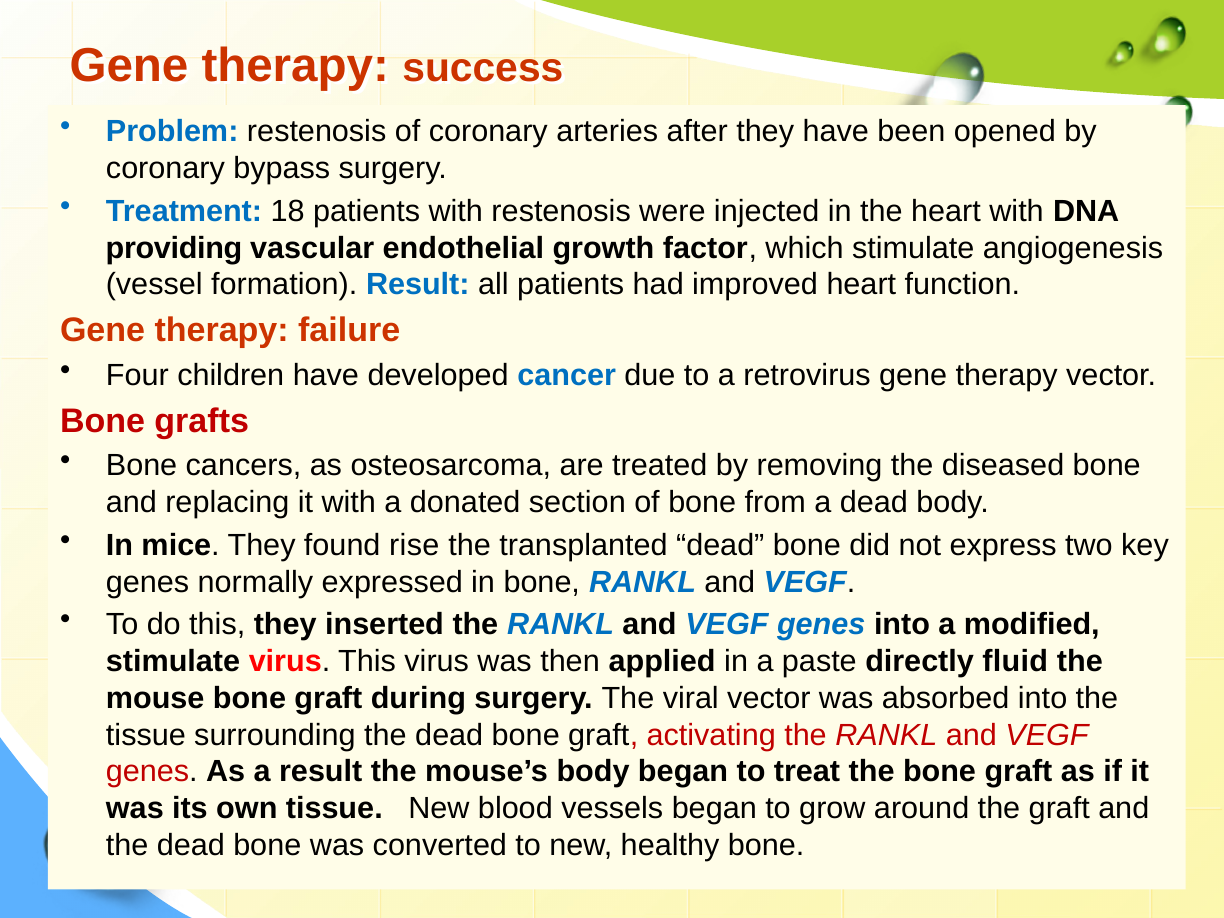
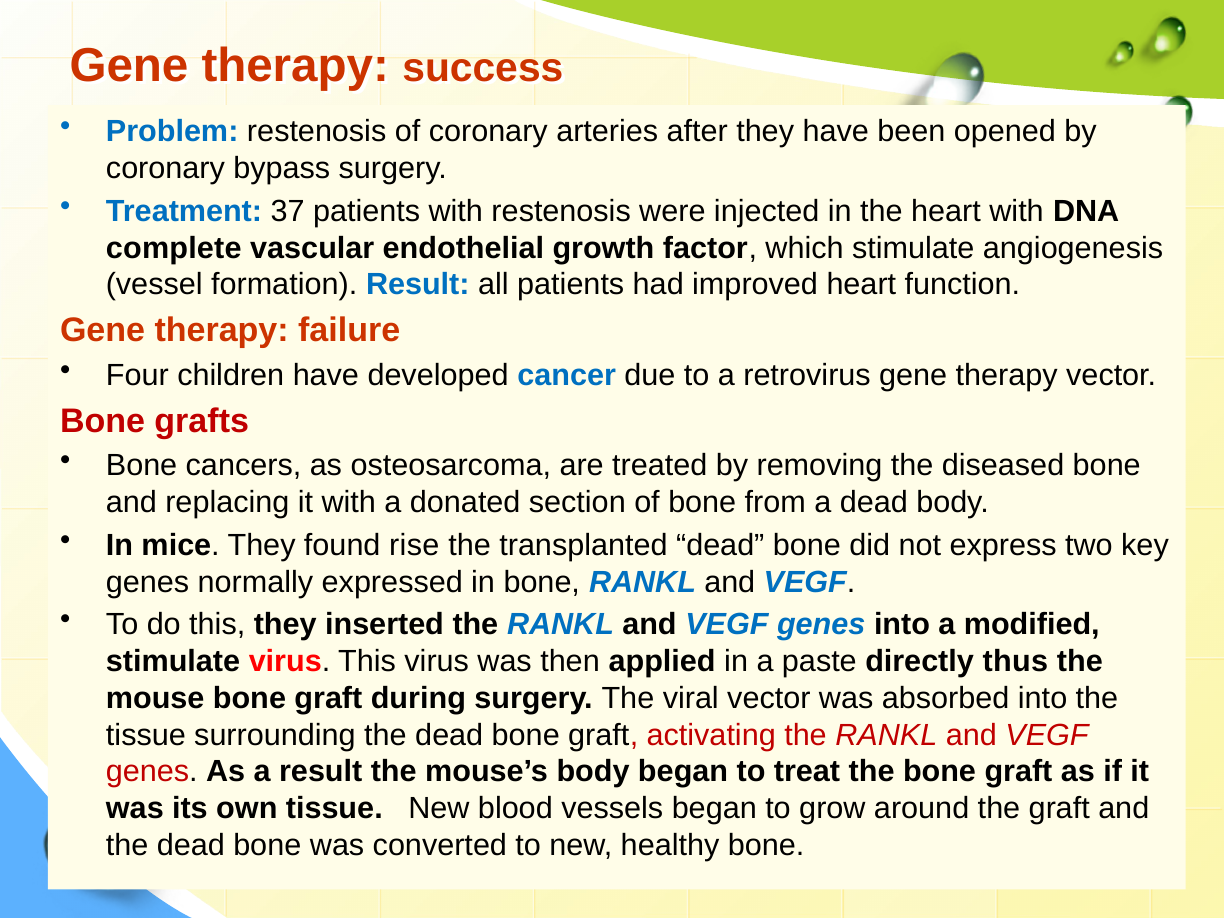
18: 18 -> 37
providing: providing -> complete
fluid: fluid -> thus
